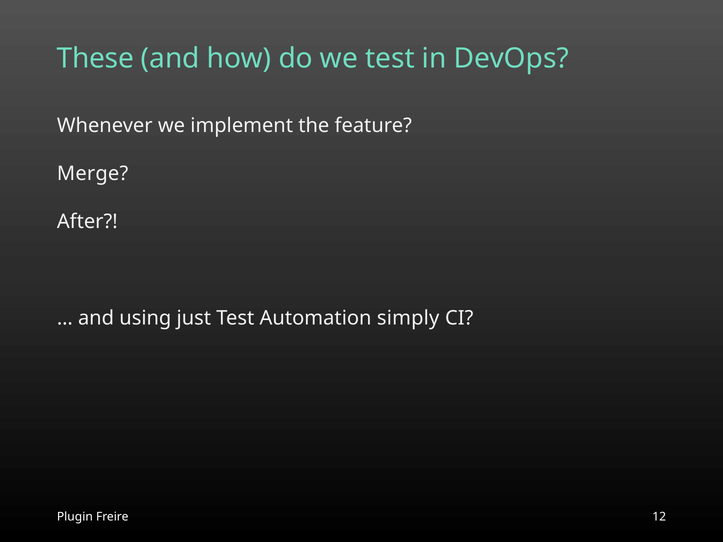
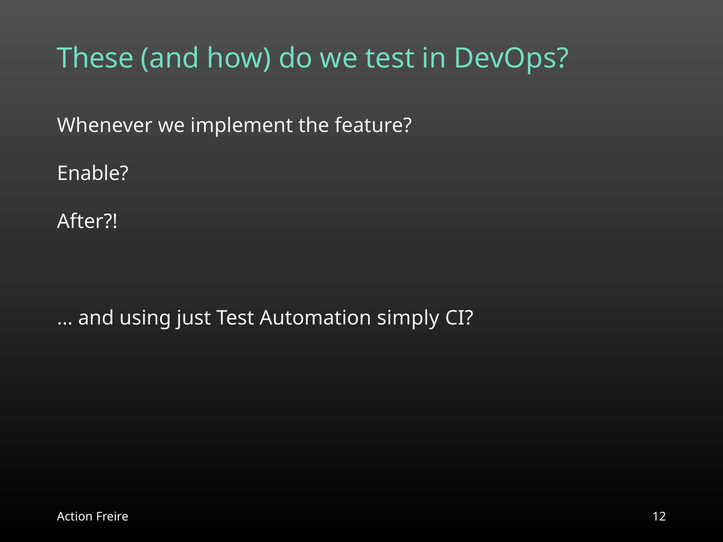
Merge: Merge -> Enable
Plugin: Plugin -> Action
